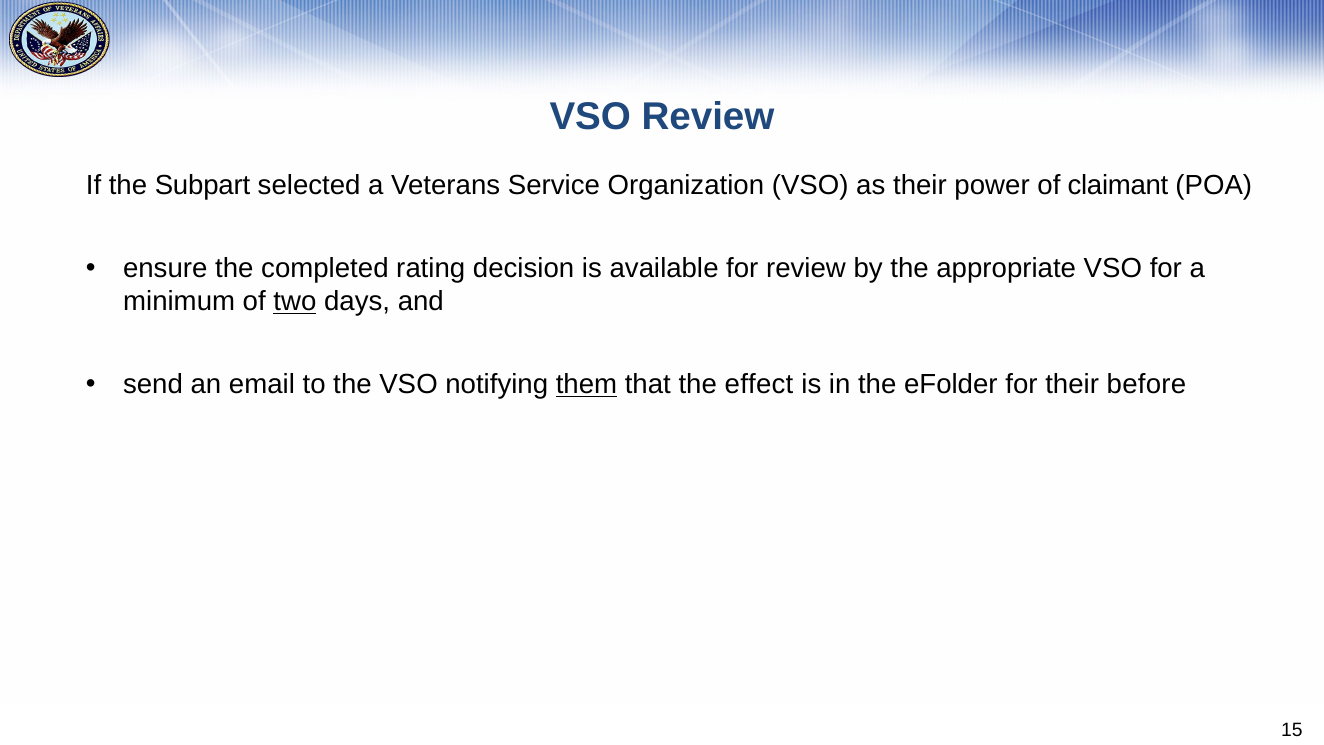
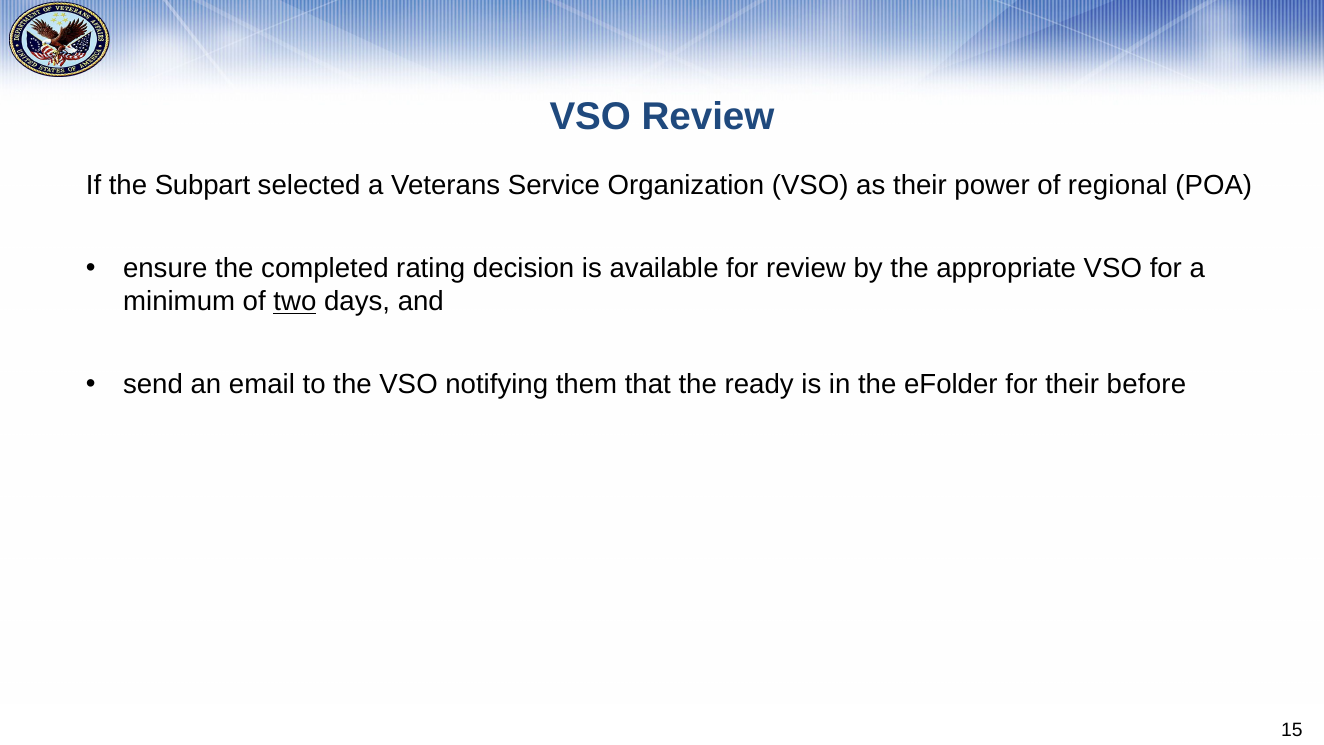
claimant: claimant -> regional
them underline: present -> none
effect: effect -> ready
